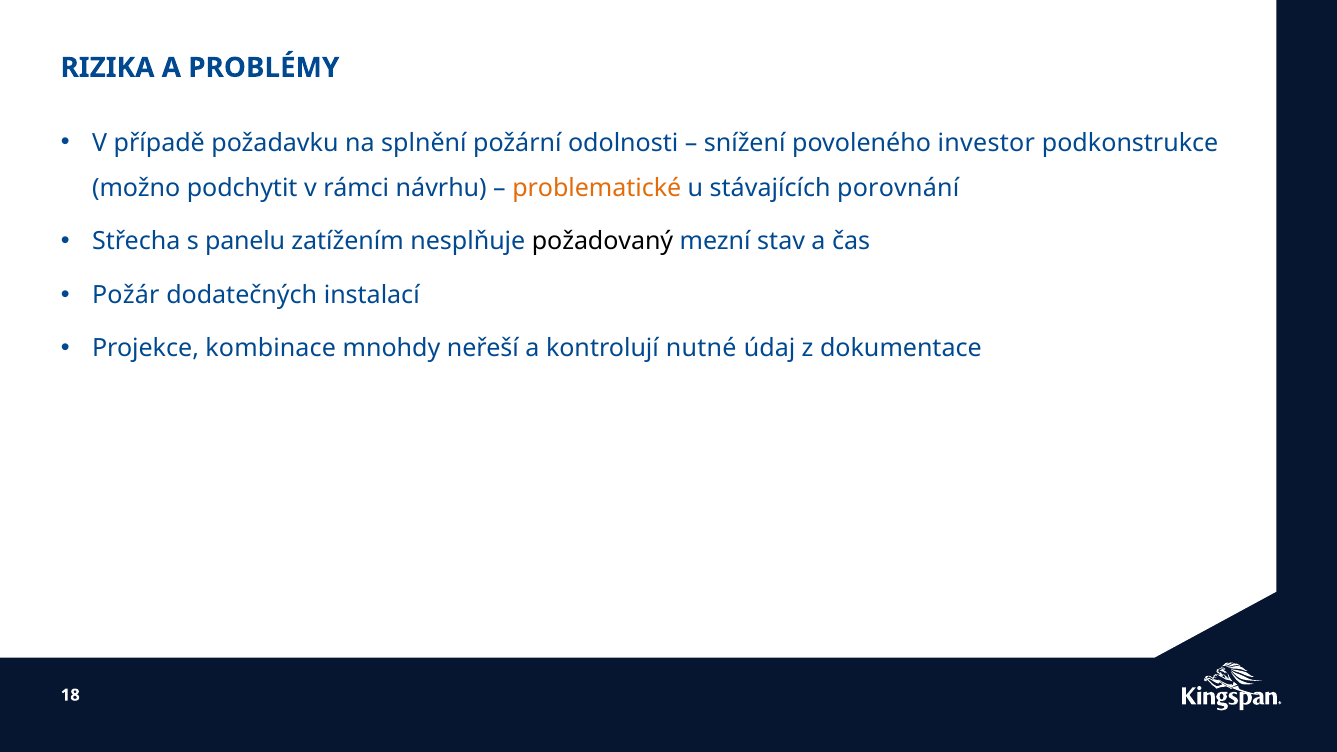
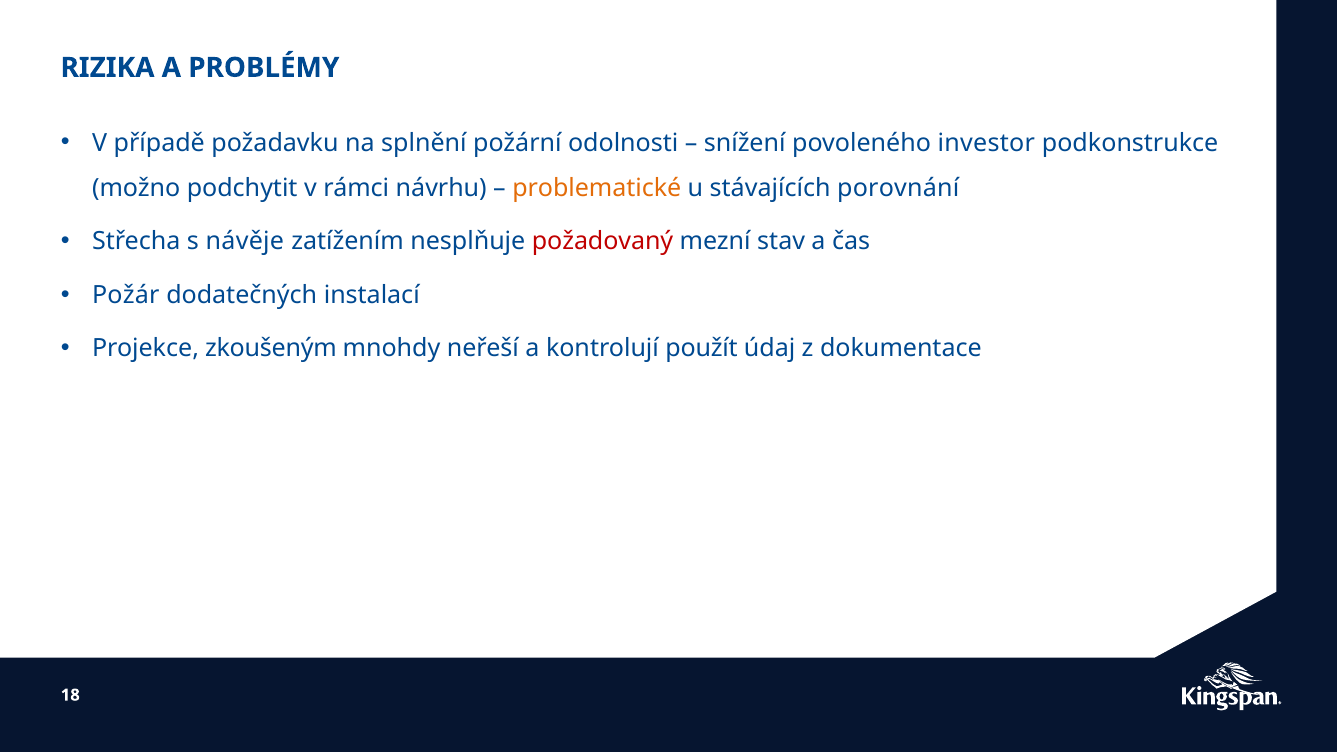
panelu: panelu -> návěje
požadovaný colour: black -> red
kombinace: kombinace -> zkoušeným
nutné: nutné -> použít
